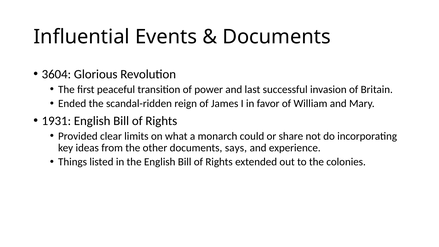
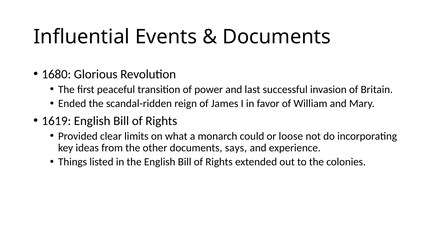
3604: 3604 -> 1680
1931: 1931 -> 1619
share: share -> loose
